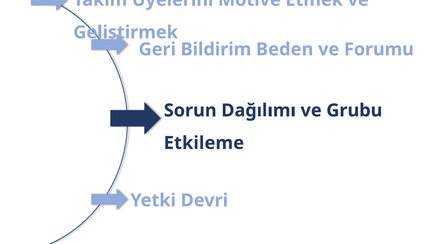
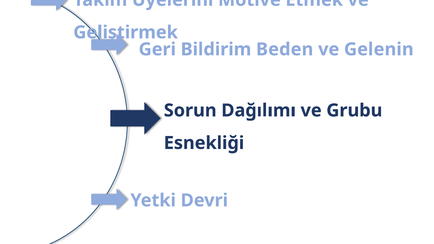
Forumu: Forumu -> Gelenin
Etkileme: Etkileme -> Esnekliği
